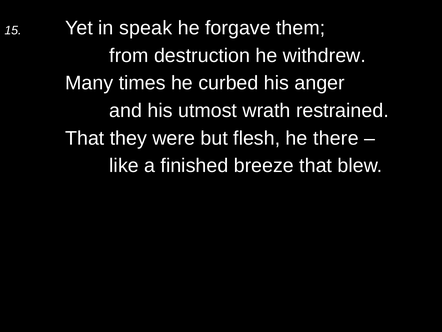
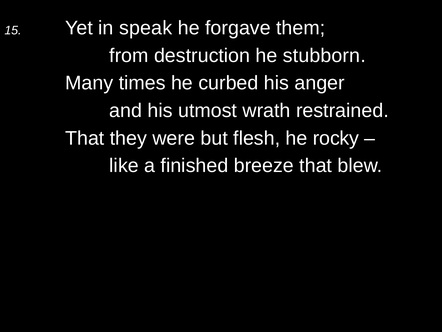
withdrew: withdrew -> stubborn
there: there -> rocky
